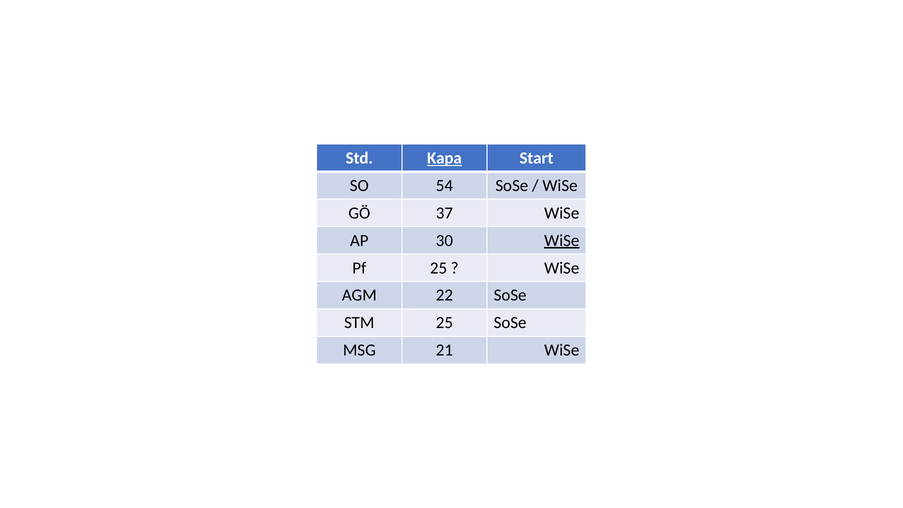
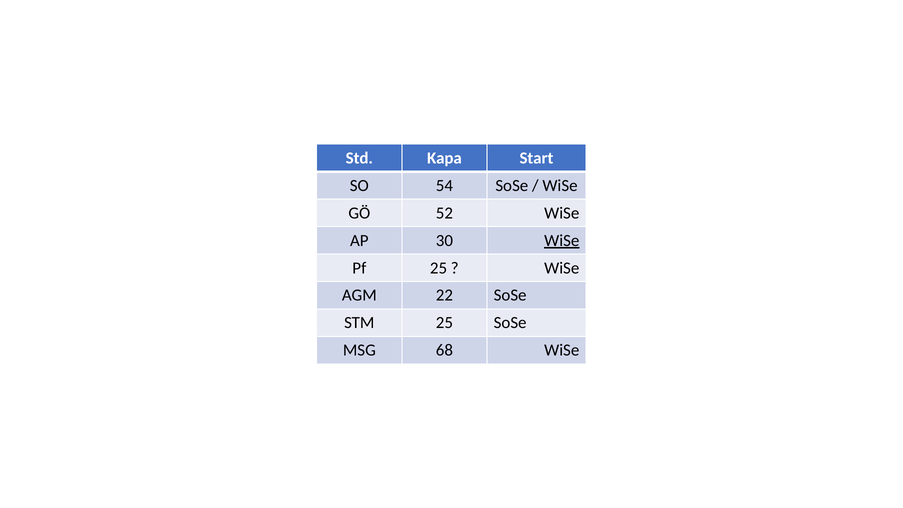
Kapa underline: present -> none
37: 37 -> 52
21: 21 -> 68
